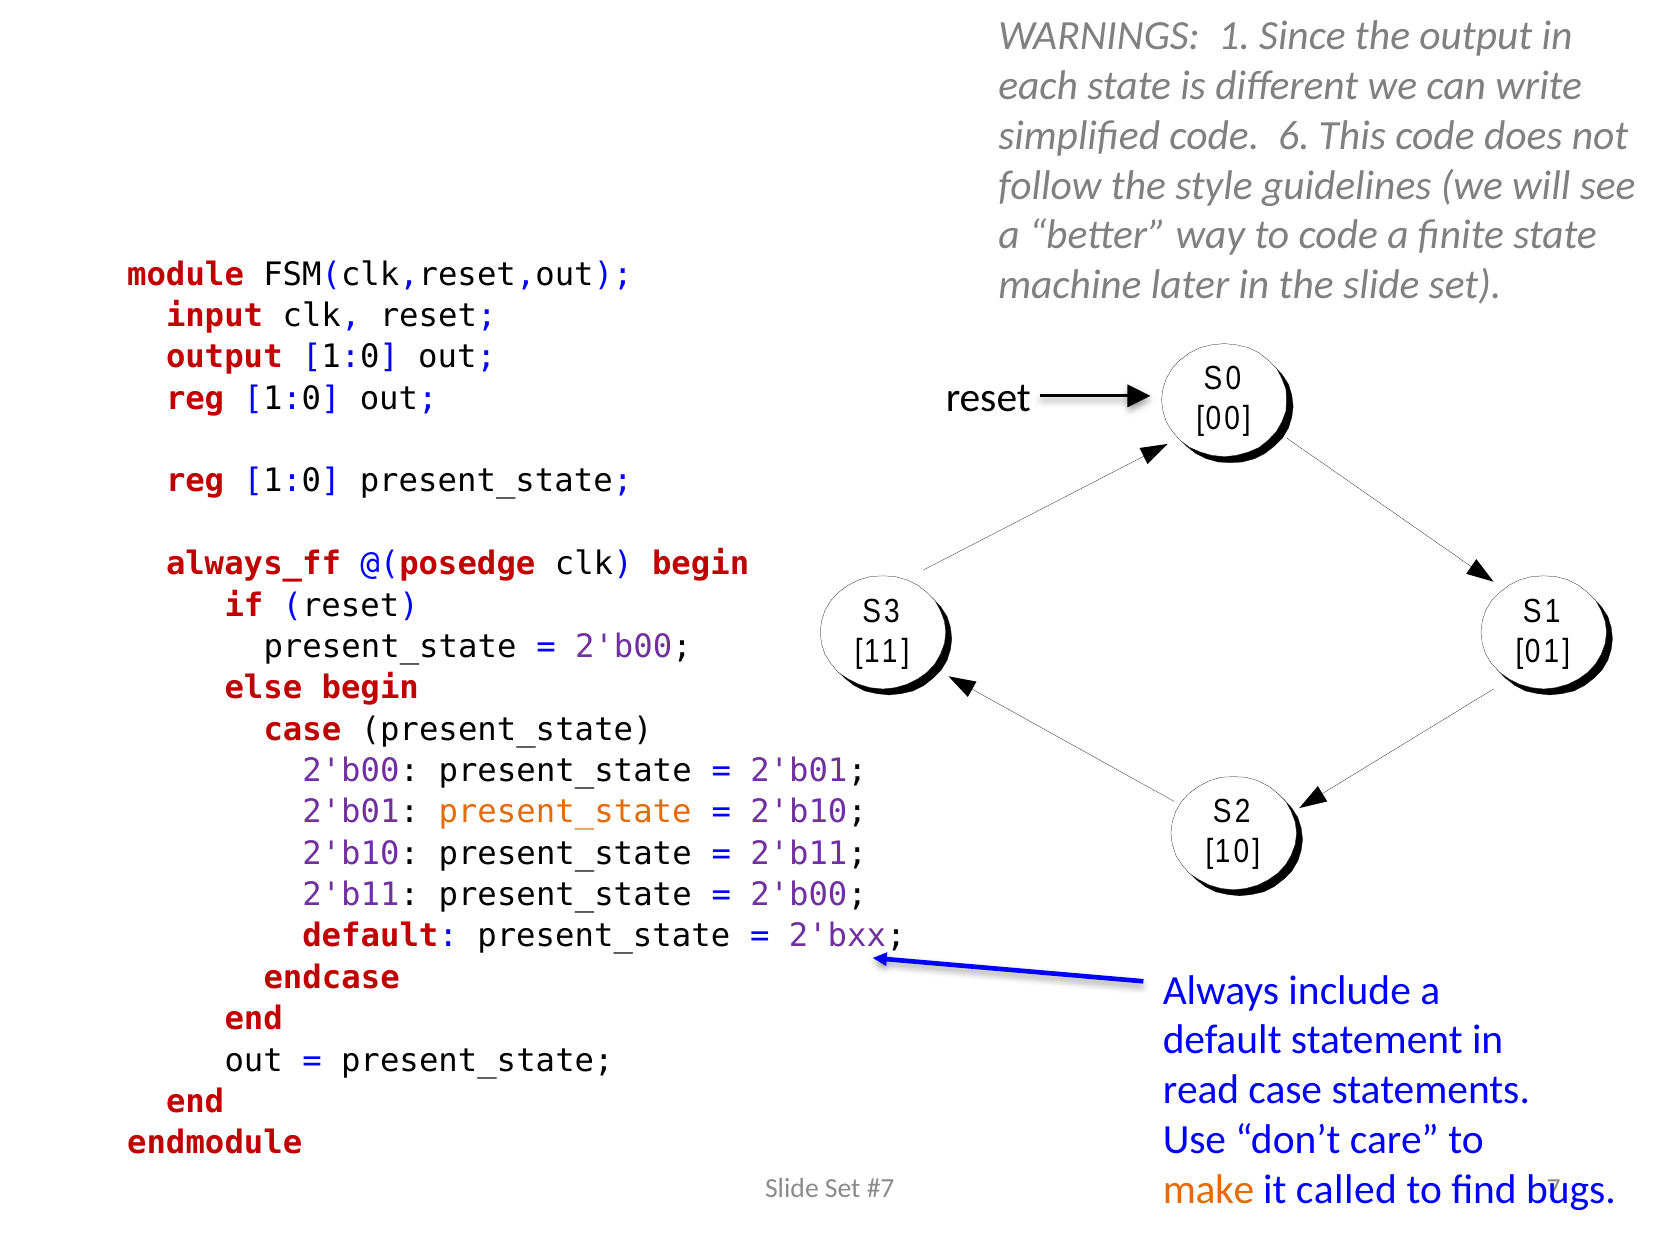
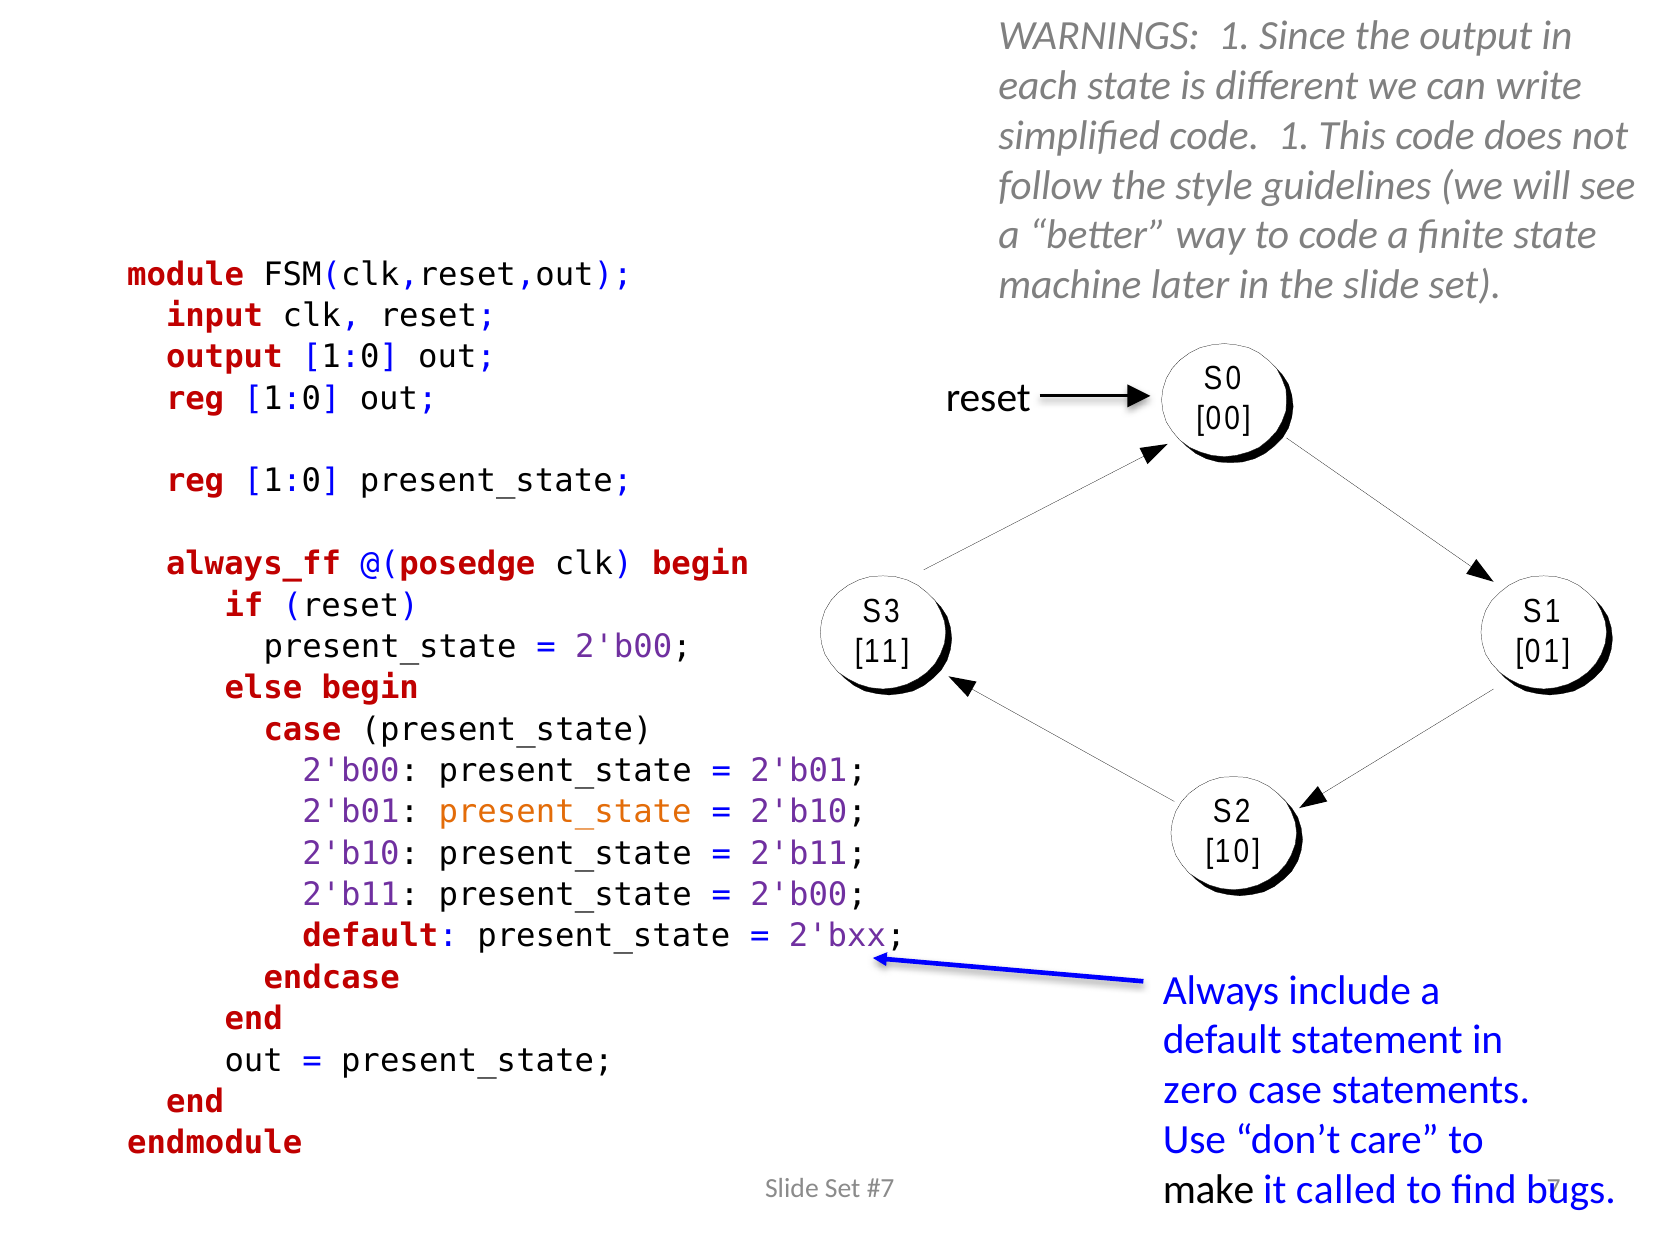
code 6: 6 -> 1
read: read -> zero
make colour: orange -> black
